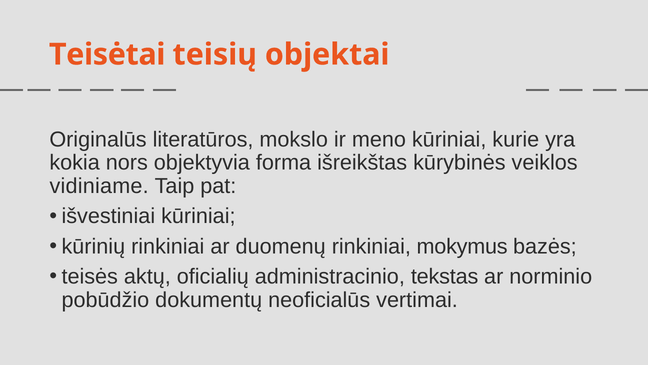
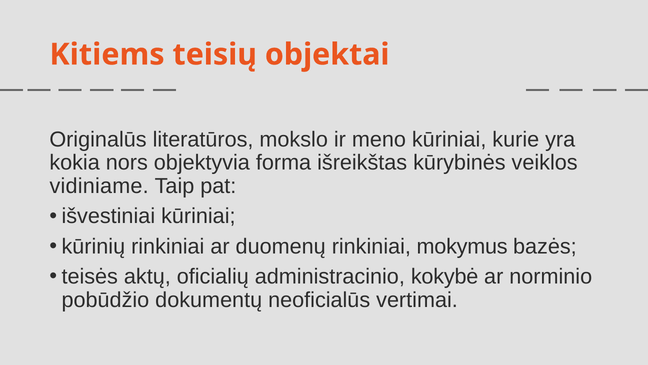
Teisėtai: Teisėtai -> Kitiems
tekstas: tekstas -> kokybė
